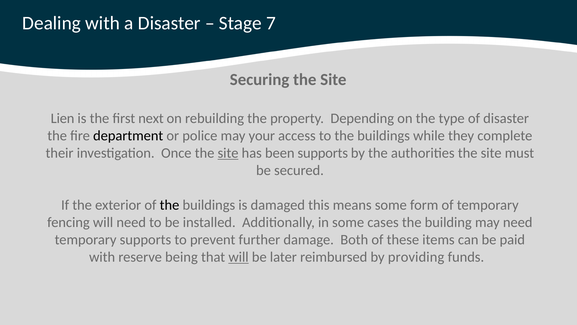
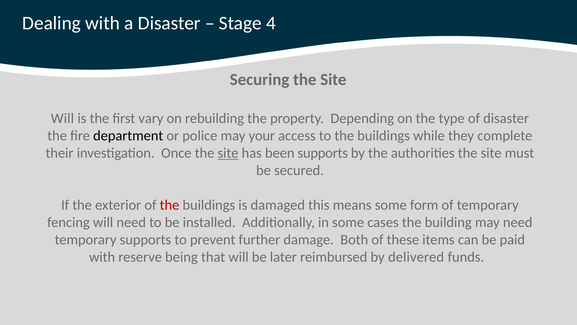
7: 7 -> 4
Lien at (63, 118): Lien -> Will
next: next -> vary
the at (170, 205) colour: black -> red
will at (239, 257) underline: present -> none
providing: providing -> delivered
